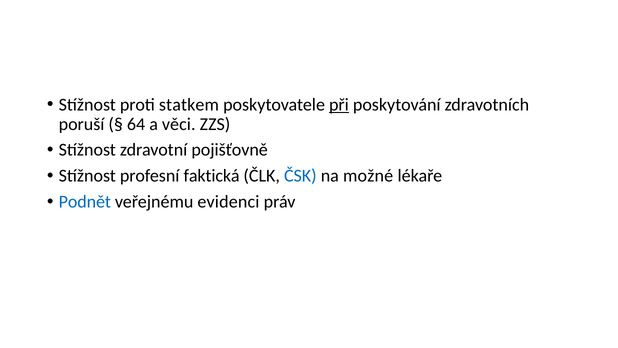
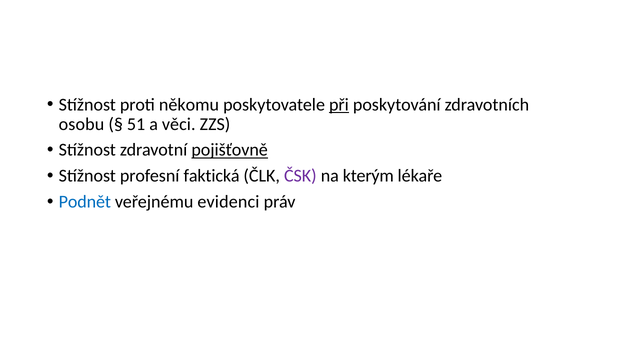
statkem: statkem -> někomu
poruší: poruší -> osobu
64: 64 -> 51
pojišťovně underline: none -> present
ČSK colour: blue -> purple
možné: možné -> kterým
